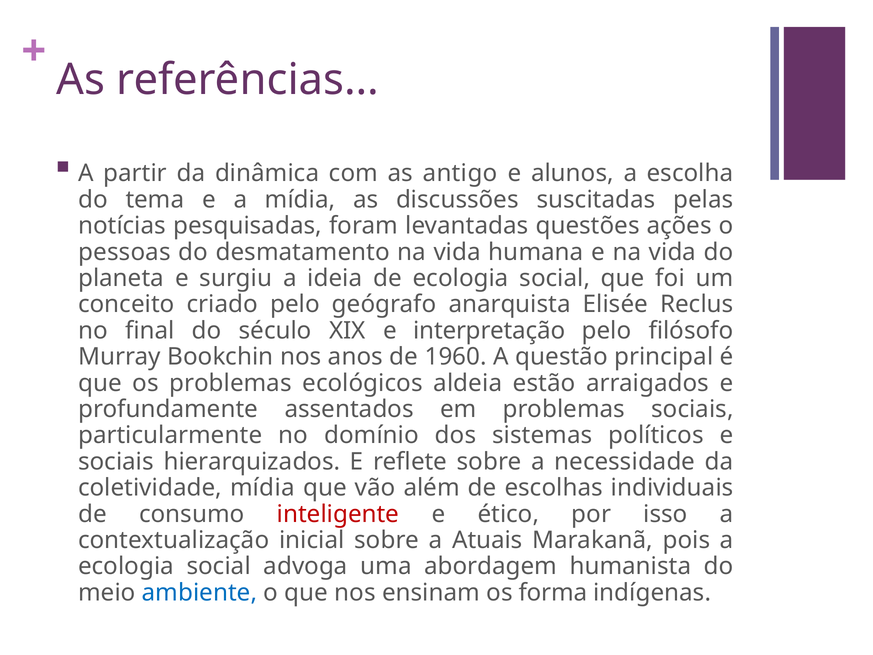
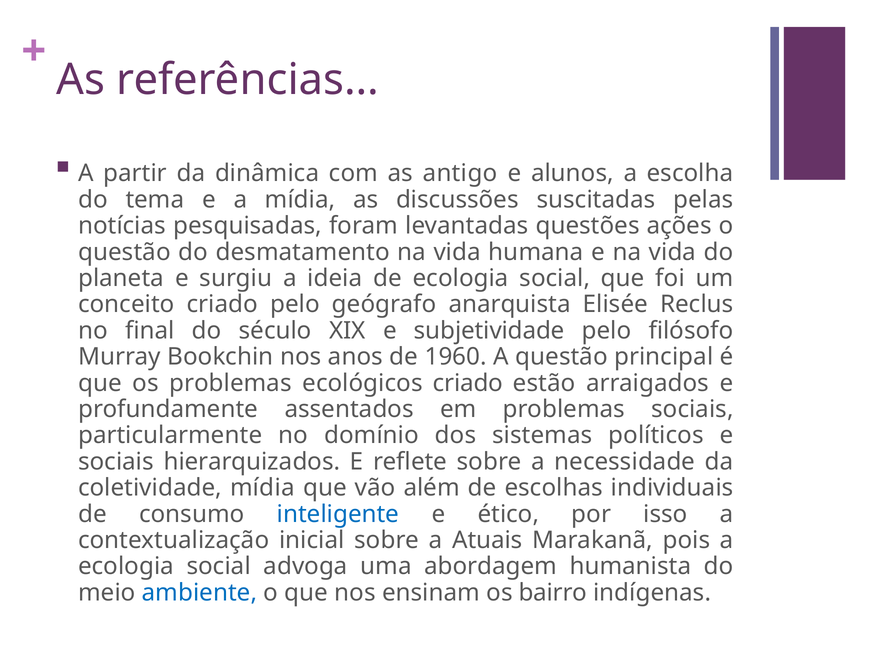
pessoas at (124, 252): pessoas -> questão
interpretação: interpretação -> subjetividade
ecológicos aldeia: aldeia -> criado
inteligente colour: red -> blue
forma: forma -> bairro
